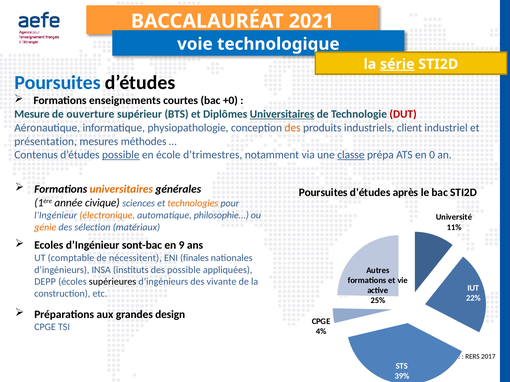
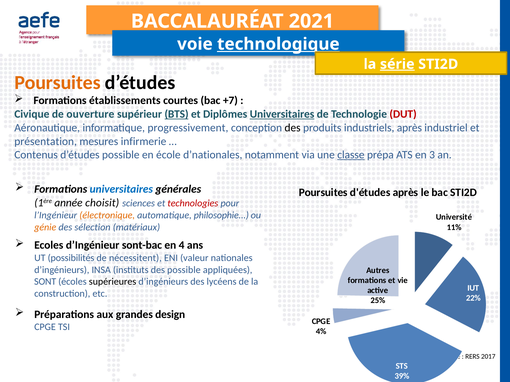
technologique underline: none -> present
Poursuites at (57, 83) colour: blue -> orange
enseignements: enseignements -> établissements
+0: +0 -> +7
Mesure: Mesure -> Civique
BTS underline: none -> present
physiopathologie: physiopathologie -> progressivement
des at (293, 128) colour: orange -> black
industriels client: client -> après
méthodes: méthodes -> infirmerie
possible at (121, 155) underline: present -> none
d’trimestres: d’trimestres -> d’nationales
0: 0 -> 3
universitaires at (121, 189) colour: orange -> blue
civique: civique -> choisit
technologies colour: orange -> red
9: 9 -> 4
comptable: comptable -> possibilités
finales: finales -> valeur
DEPP: DEPP -> SONT
vivante: vivante -> lycéens
